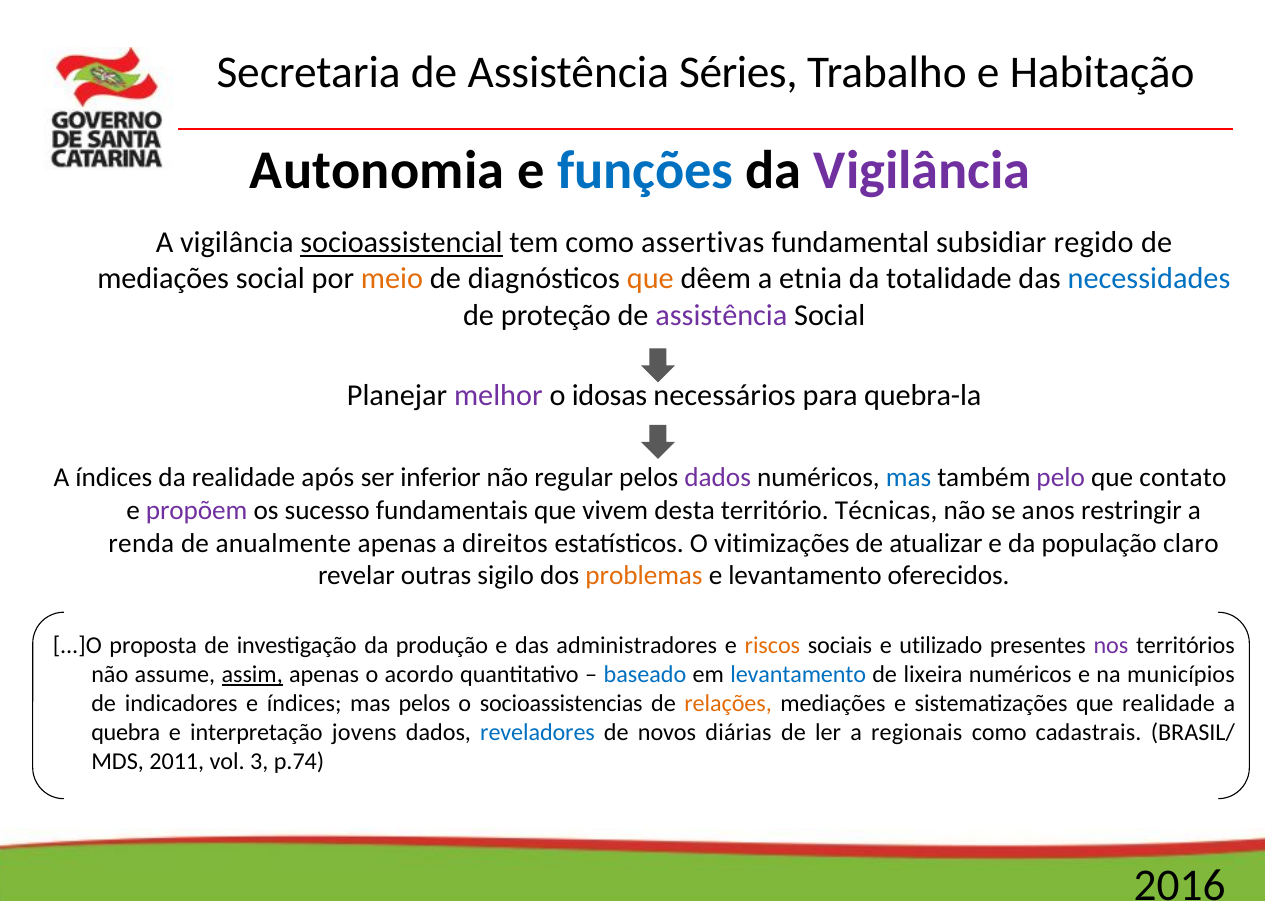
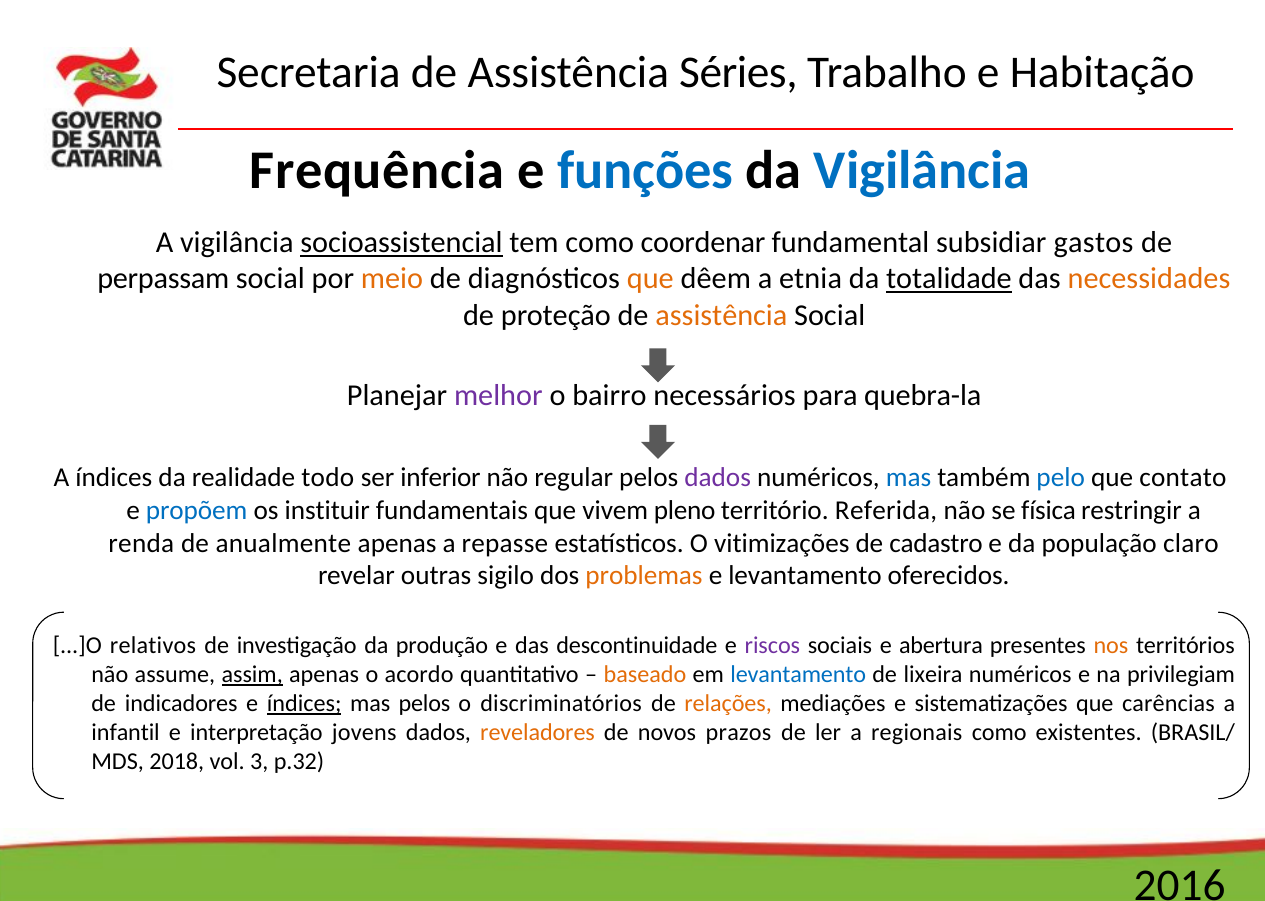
Autonomia: Autonomia -> Frequência
Vigilância at (922, 170) colour: purple -> blue
assertivas: assertivas -> coordenar
regido: regido -> gastos
mediações at (163, 279): mediações -> perpassam
totalidade underline: none -> present
necessidades colour: blue -> orange
assistência at (721, 315) colour: purple -> orange
idosas: idosas -> bairro
após: após -> todo
pelo colour: purple -> blue
propõem colour: purple -> blue
sucesso: sucesso -> instituir
desta: desta -> pleno
Técnicas: Técnicas -> Referida
anos: anos -> física
direitos: direitos -> repasse
atualizar: atualizar -> cadastro
proposta: proposta -> relativos
administradores: administradores -> descontinuidade
riscos colour: orange -> purple
utilizado: utilizado -> abertura
nos colour: purple -> orange
baseado colour: blue -> orange
municípios: municípios -> privilegiam
índices at (304, 703) underline: none -> present
socioassistencias: socioassistencias -> discriminatórios
que realidade: realidade -> carências
quebra: quebra -> infantil
reveladores colour: blue -> orange
diárias: diárias -> prazos
cadastrais: cadastrais -> existentes
2011: 2011 -> 2018
p.74: p.74 -> p.32
